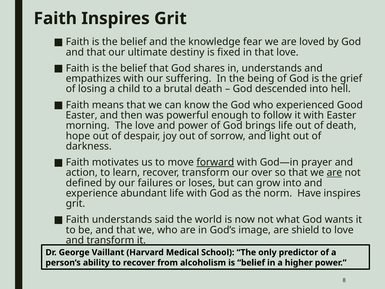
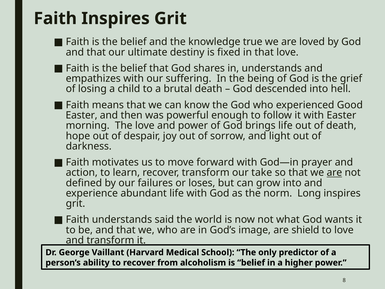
fear: fear -> true
forward underline: present -> none
over: over -> take
Have: Have -> Long
